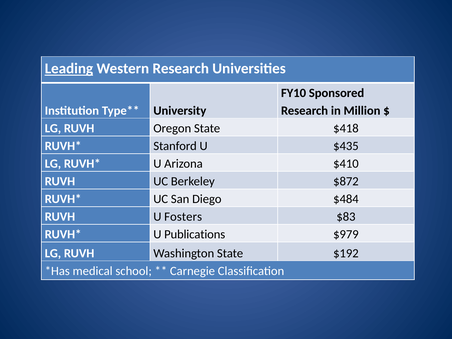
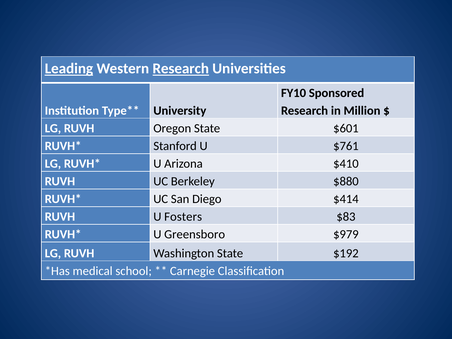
Research at (181, 69) underline: none -> present
$418: $418 -> $601
$435: $435 -> $761
$872: $872 -> $880
$484: $484 -> $414
Publications: Publications -> Greensboro
